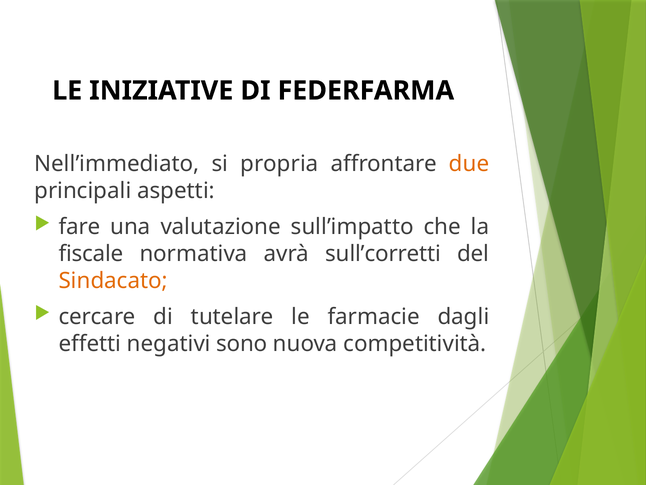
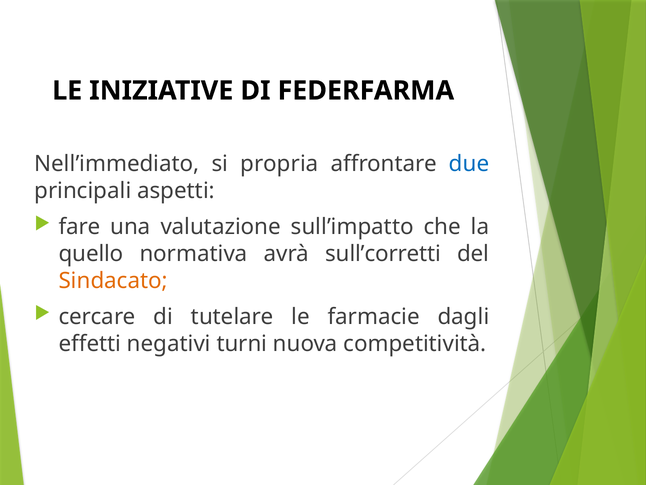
due colour: orange -> blue
fiscale: fiscale -> quello
sono: sono -> turni
